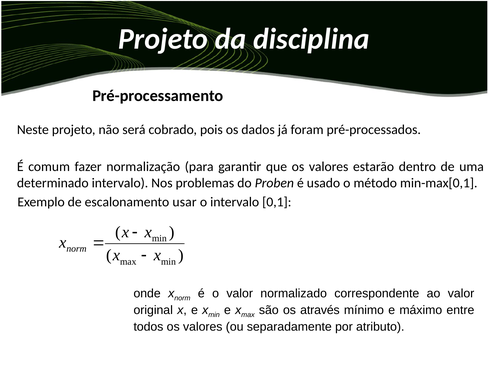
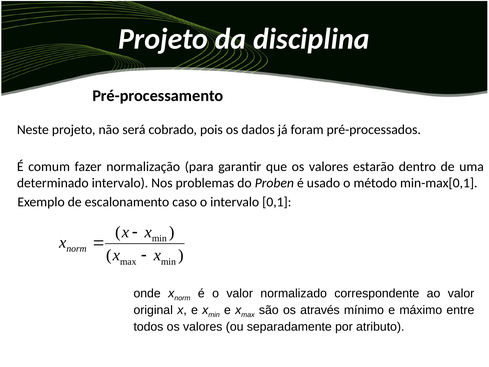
usar: usar -> caso
